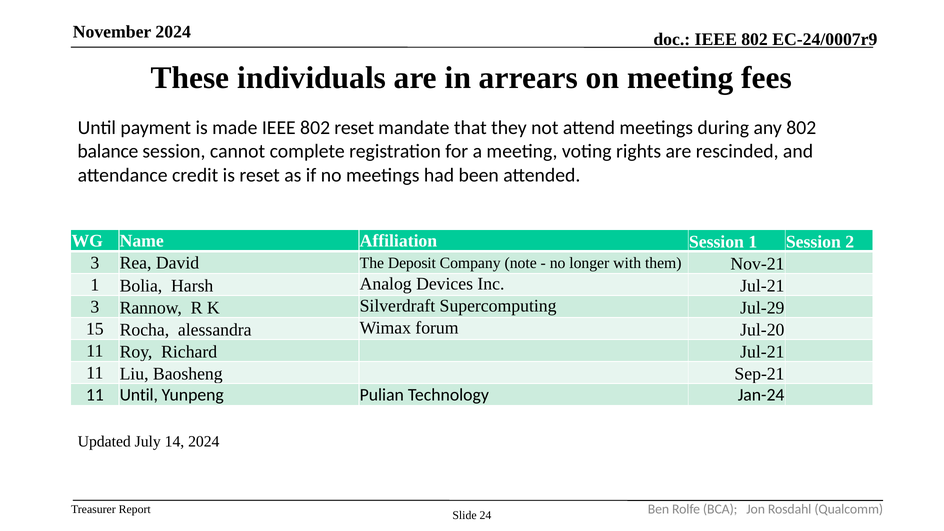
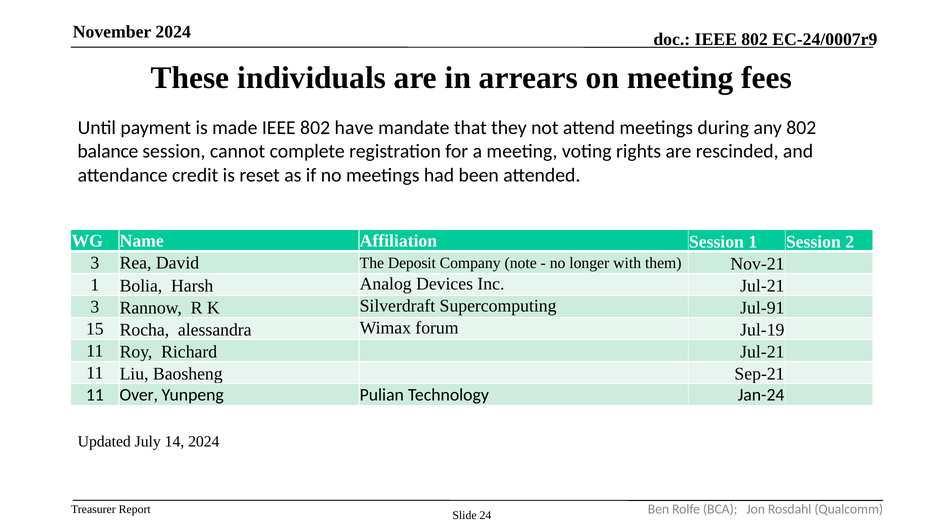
802 reset: reset -> have
Jul-29: Jul-29 -> Jul-91
Jul-20: Jul-20 -> Jul-19
11 Until: Until -> Over
